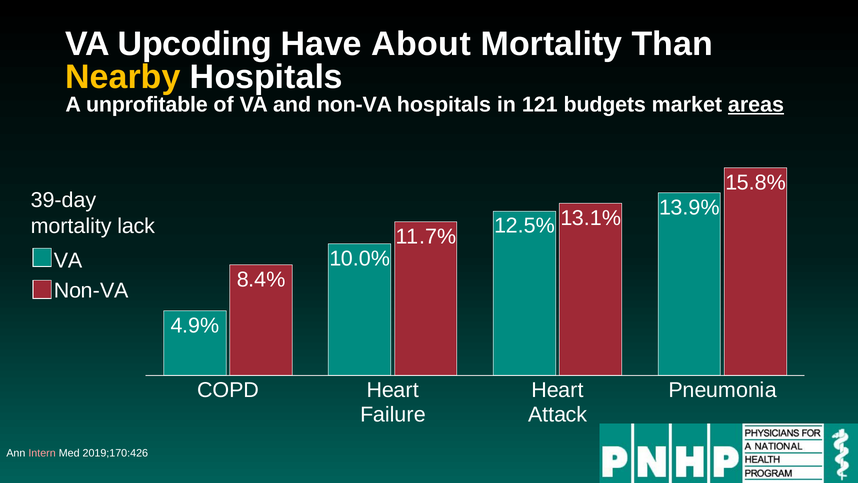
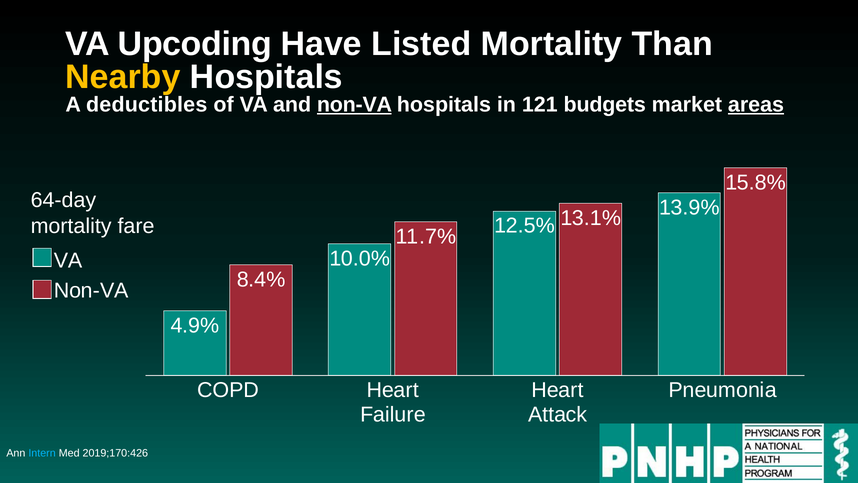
About: About -> Listed
unprofitable: unprofitable -> deductibles
non-VA at (355, 104) underline: none -> present
39-day: 39-day -> 64-day
lack: lack -> fare
Intern colour: pink -> light blue
